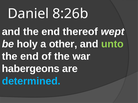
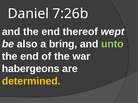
8:26b: 8:26b -> 7:26b
holy: holy -> also
other: other -> bring
determined colour: light blue -> yellow
